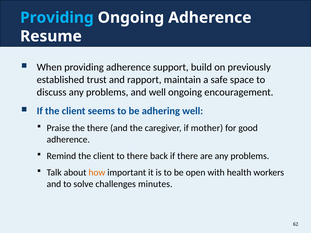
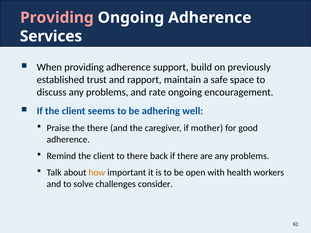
Providing at (57, 18) colour: light blue -> pink
Resume: Resume -> Services
and well: well -> rate
minutes: minutes -> consider
